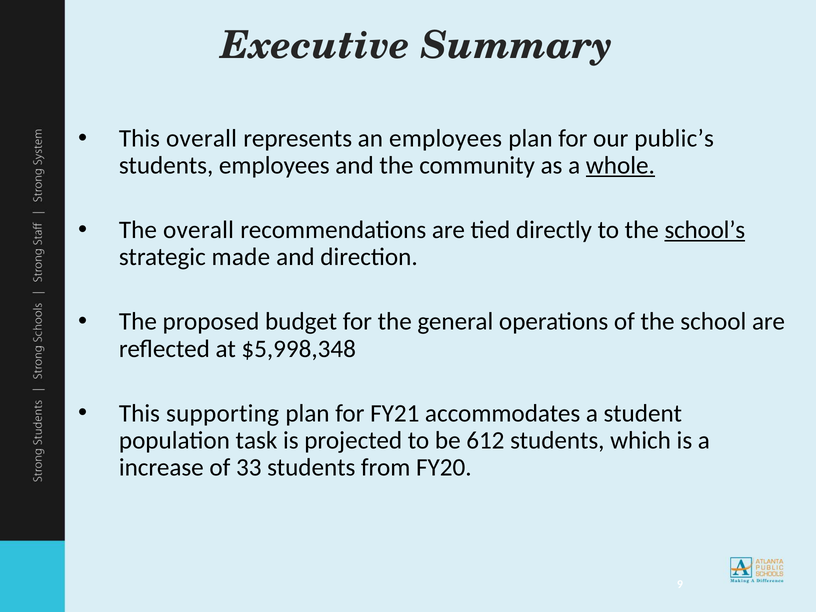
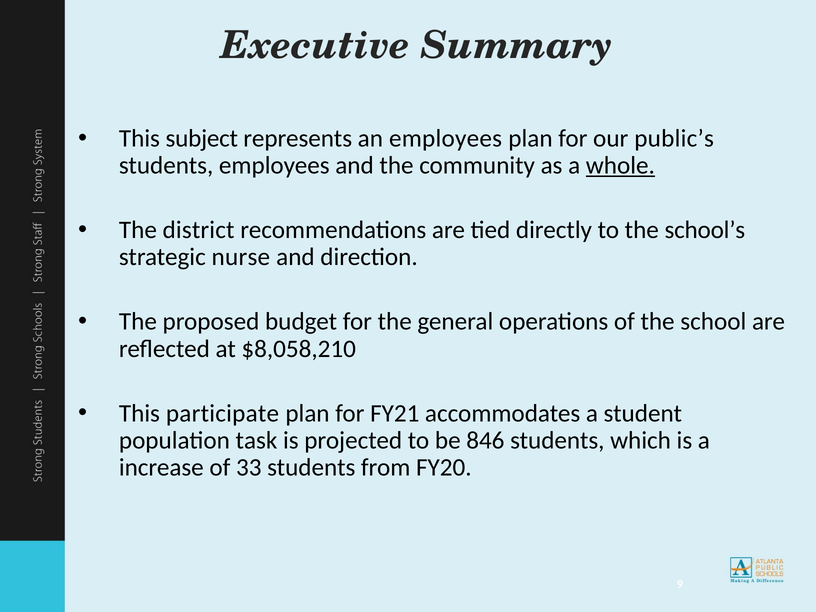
This overall: overall -> subject
The overall: overall -> district
school’s underline: present -> none
made: made -> nurse
$5,998,348: $5,998,348 -> $8,058,210
supporting: supporting -> participate
612: 612 -> 846
